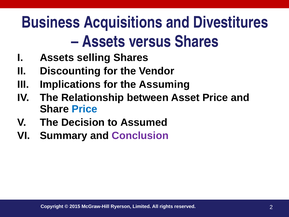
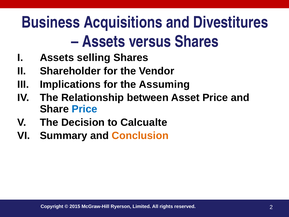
Discounting: Discounting -> Shareholder
Assumed: Assumed -> Calcualte
Conclusion colour: purple -> orange
